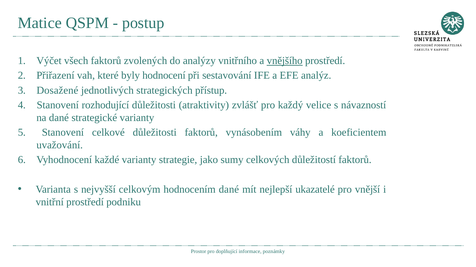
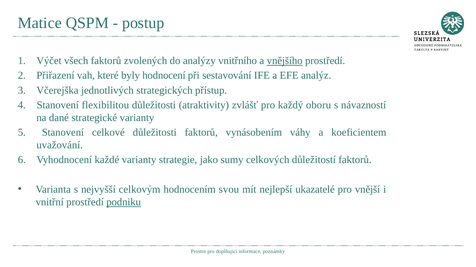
Dosažené: Dosažené -> Včerejška
rozhodující: rozhodující -> flexibilitou
velice: velice -> oboru
hodnocením dané: dané -> svou
podniku underline: none -> present
